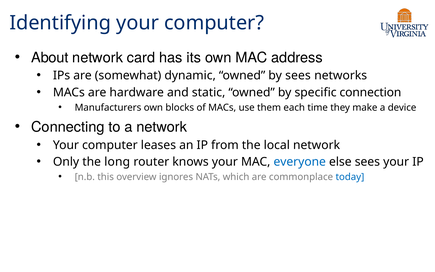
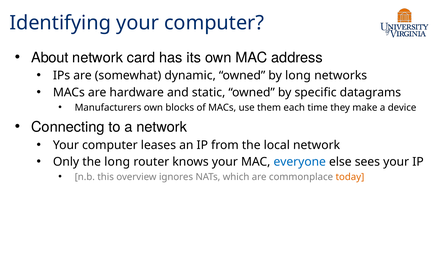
by sees: sees -> long
connection: connection -> datagrams
today colour: blue -> orange
